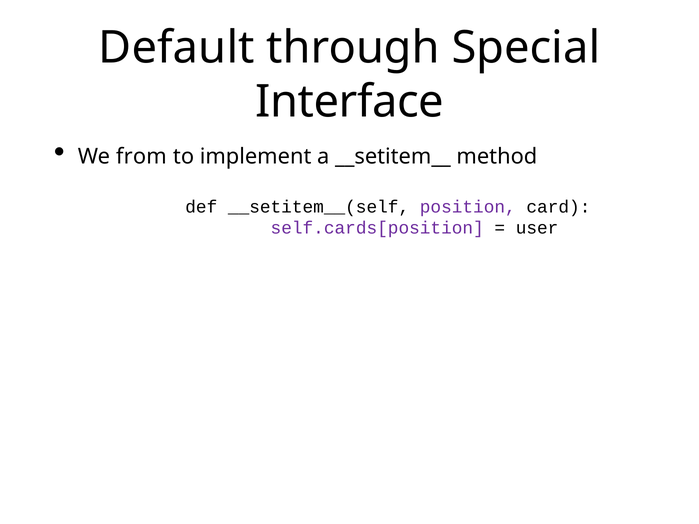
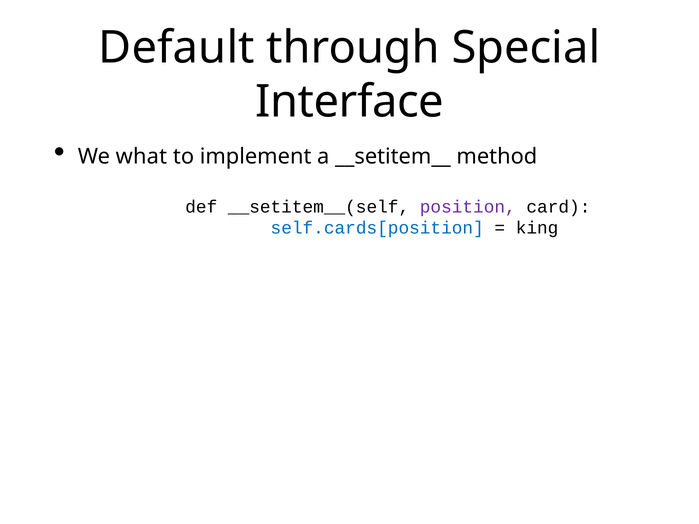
from: from -> what
self.cards[position colour: purple -> blue
user: user -> king
